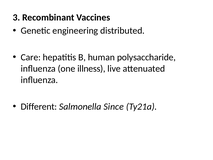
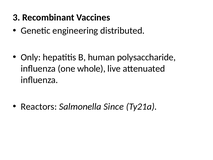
Care: Care -> Only
illness: illness -> whole
Different: Different -> Reactors
